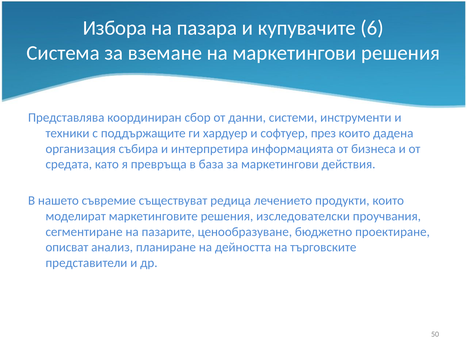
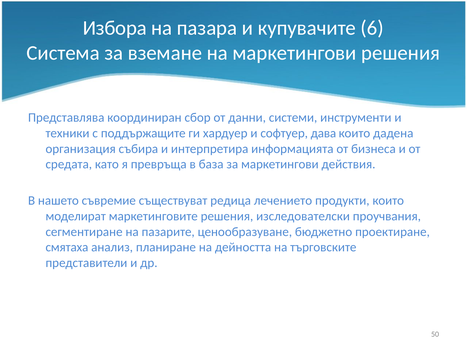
през: през -> дава
описват: описват -> смятаха
